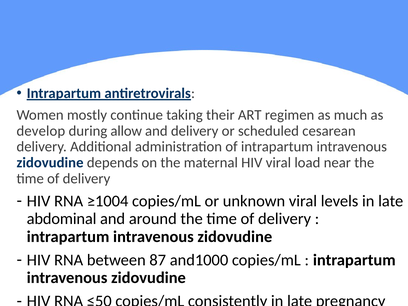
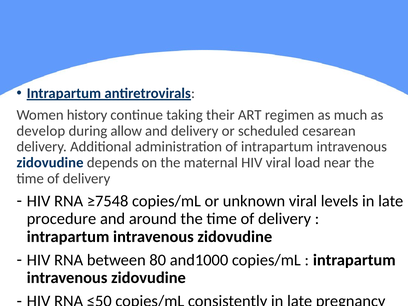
mostly: mostly -> history
≥1004: ≥1004 -> ≥7548
abdominal: abdominal -> procedure
87: 87 -> 80
